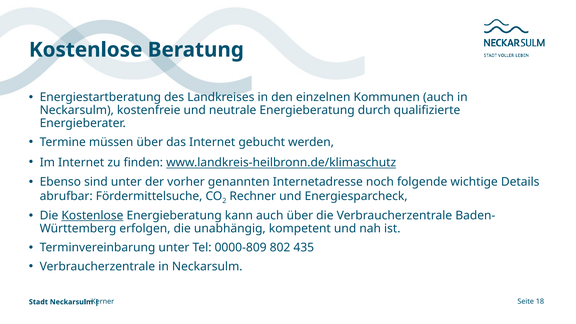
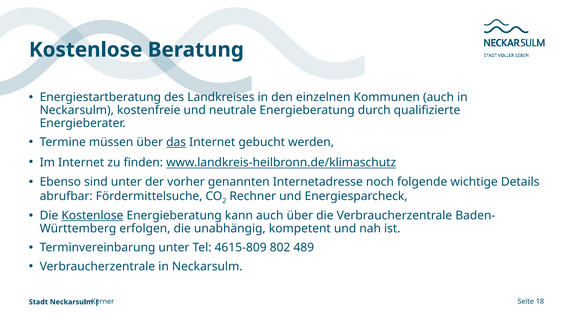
das underline: none -> present
0000-809: 0000-809 -> 4615-809
435: 435 -> 489
